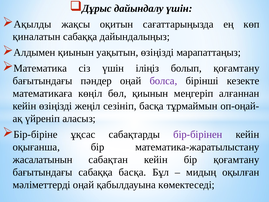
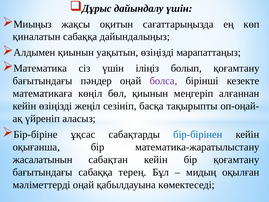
Ақылды: Ақылды -> Миыңыз
тұрмаймын: тұрмаймын -> тақырыпты
бір-бірінен colour: purple -> blue
сабаққа басқа: басқа -> терең
